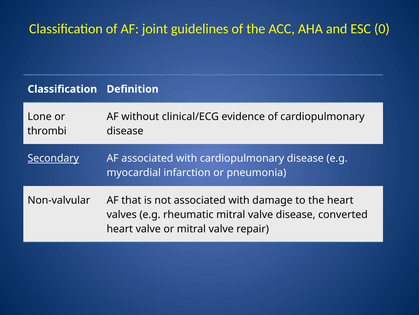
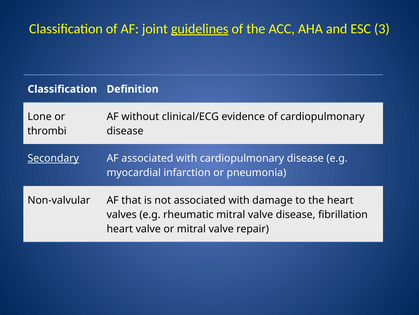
guidelines underline: none -> present
0: 0 -> 3
converted: converted -> fibrillation
